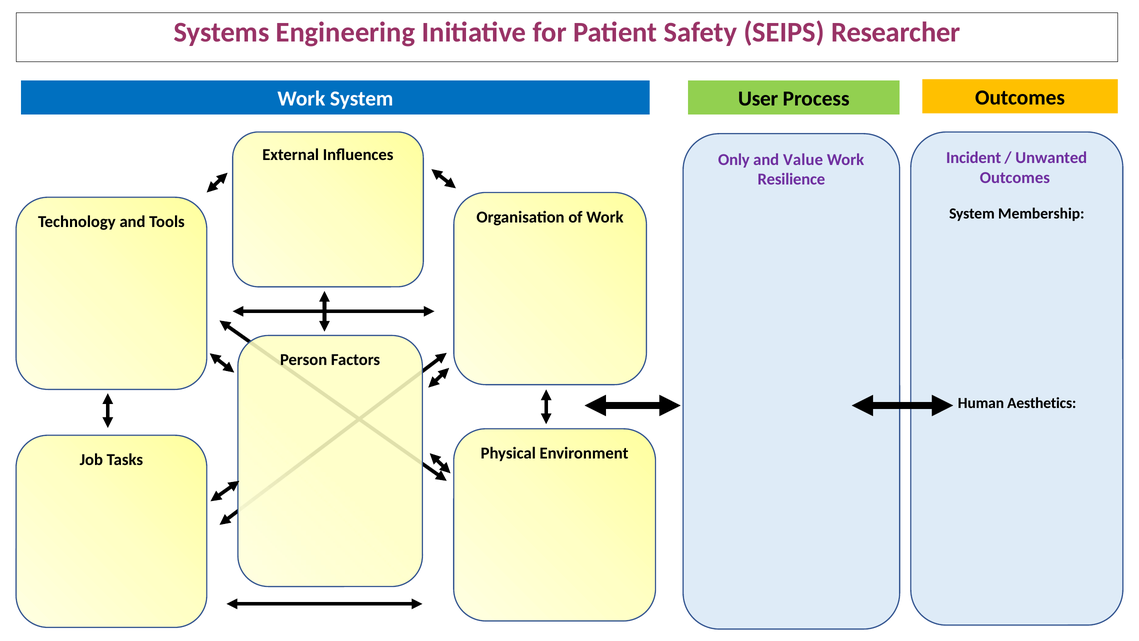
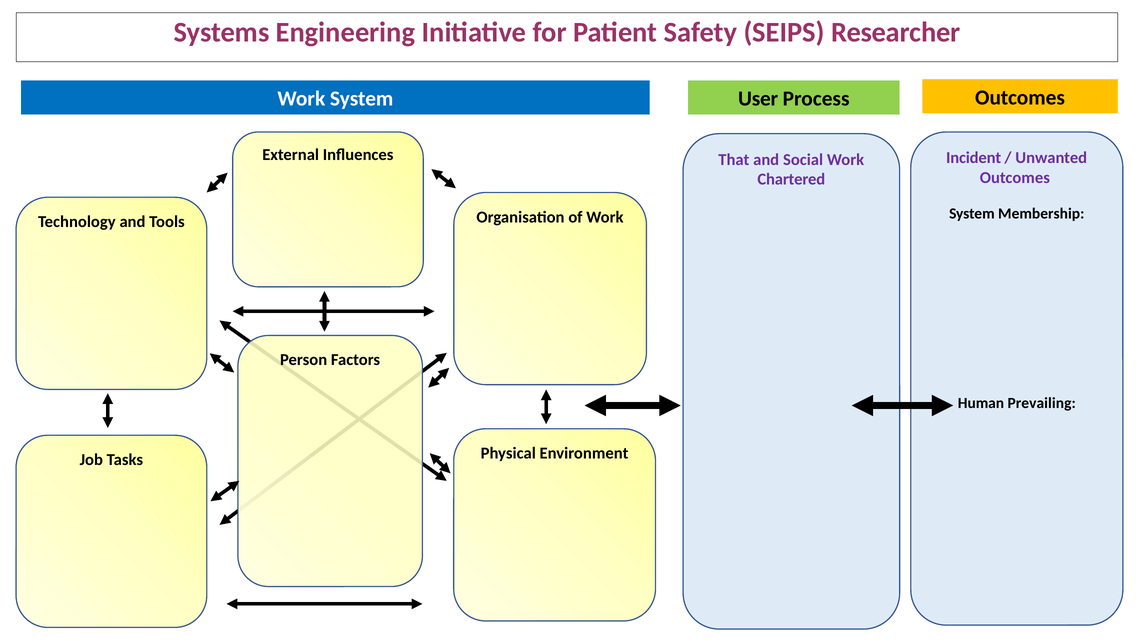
Only: Only -> That
Value: Value -> Social
Resilience: Resilience -> Chartered
Aesthetics: Aesthetics -> Prevailing
